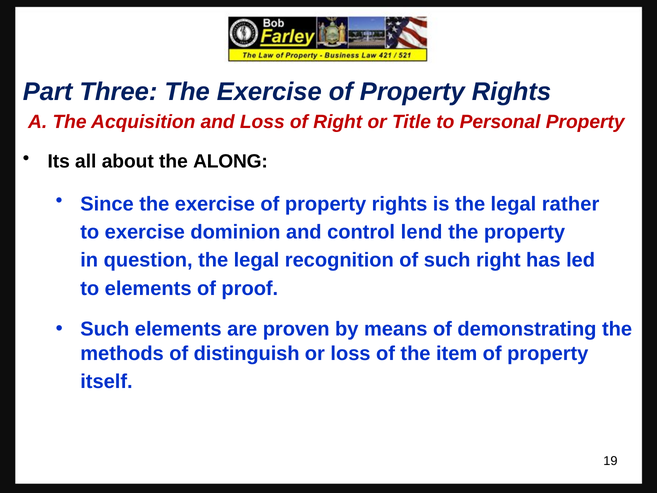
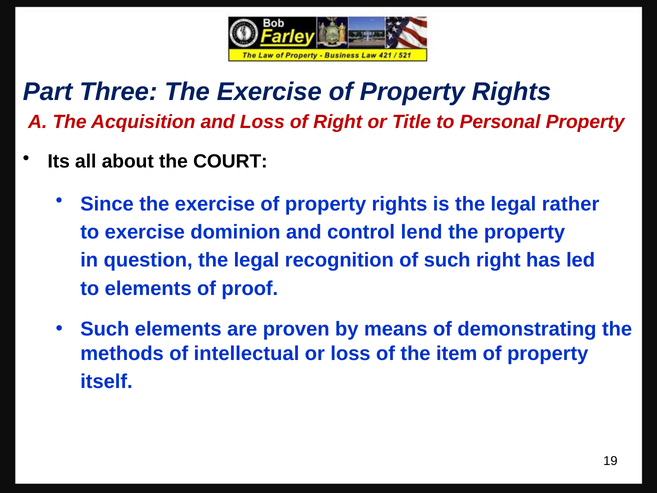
ALONG: ALONG -> COURT
distinguish: distinguish -> intellectual
